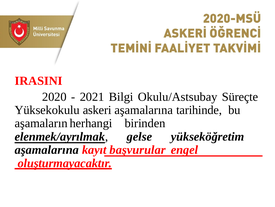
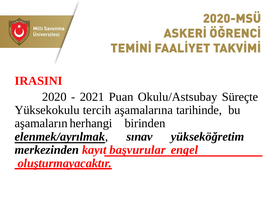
Bilgi: Bilgi -> Puan
askeri: askeri -> tercih
gelse: gelse -> sınav
aşamalarına at (47, 149): aşamalarına -> merkezinden
